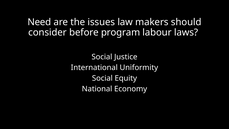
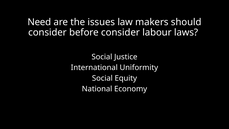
before program: program -> consider
